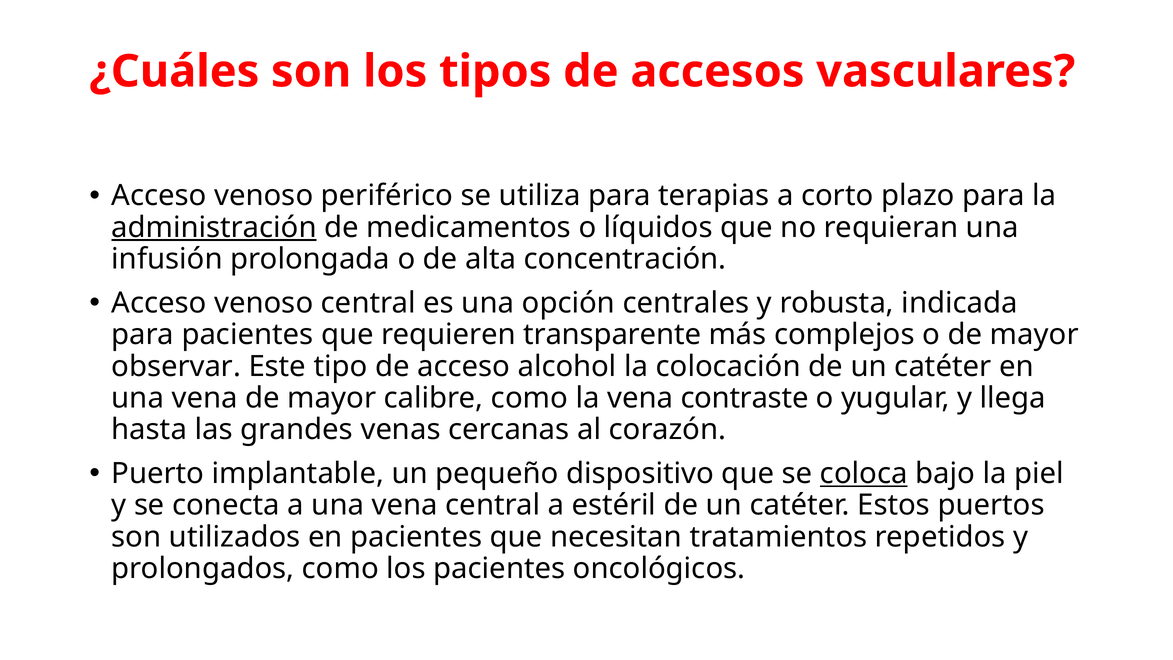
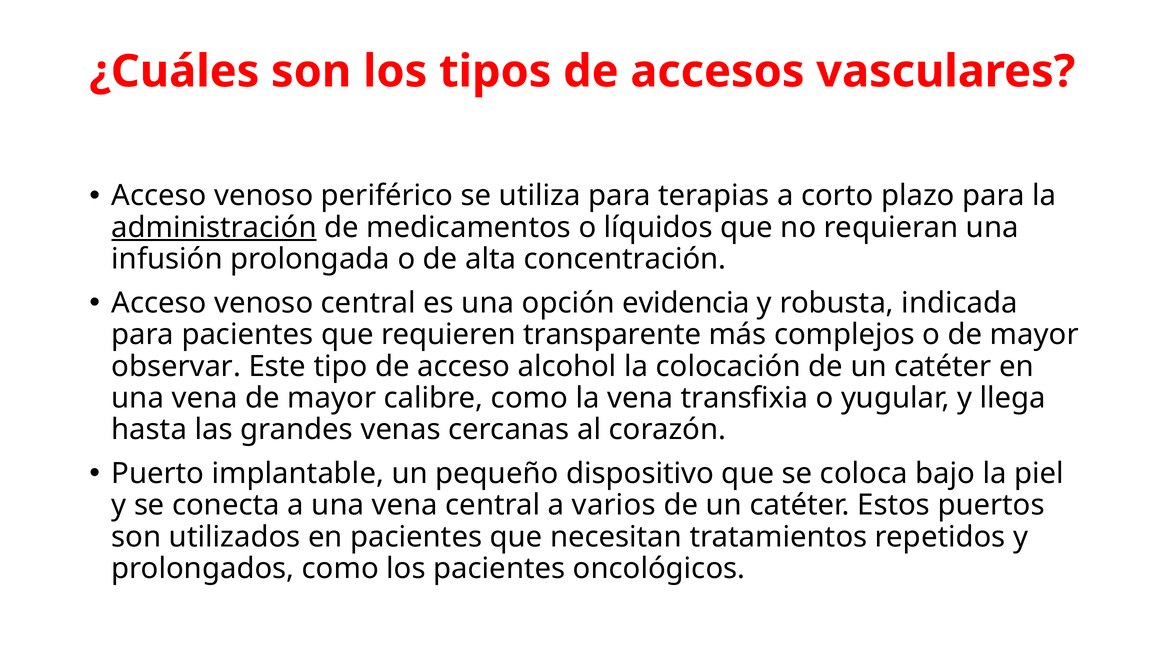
centrales: centrales -> evidencia
contraste: contraste -> transfixia
coloca underline: present -> none
estéril: estéril -> varios
